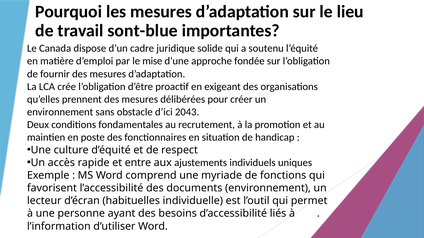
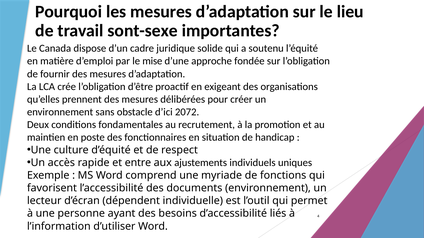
sont-blue: sont-blue -> sont-sexe
2043: 2043 -> 2072
habituelles: habituelles -> dépendent
